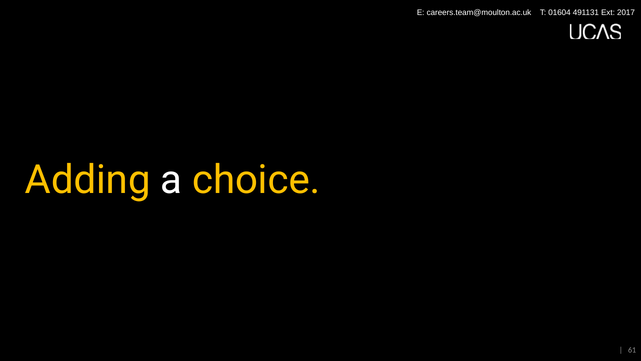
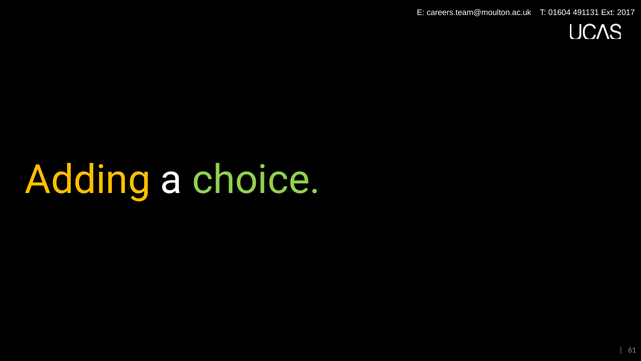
choice colour: yellow -> light green
